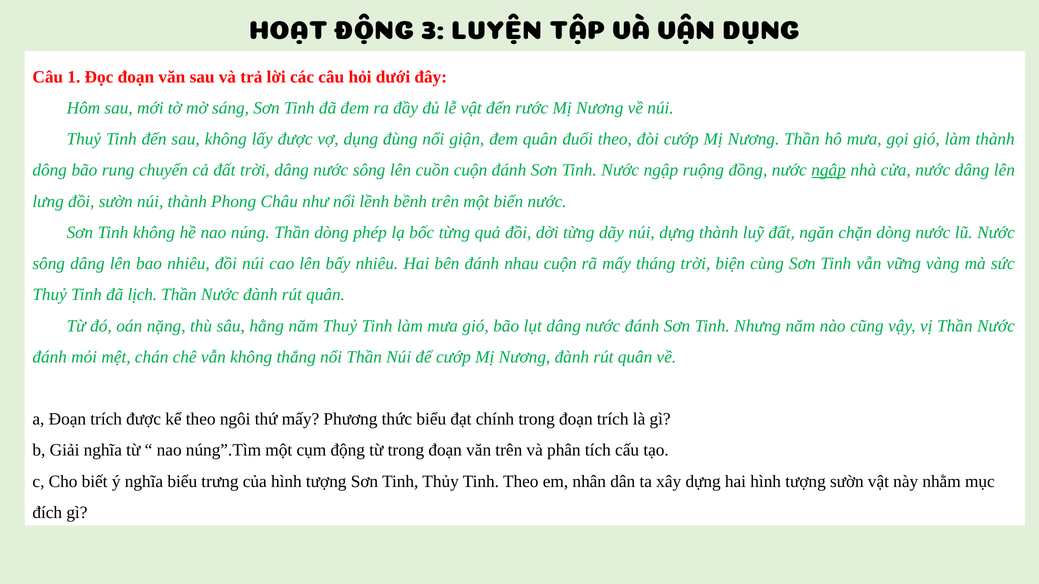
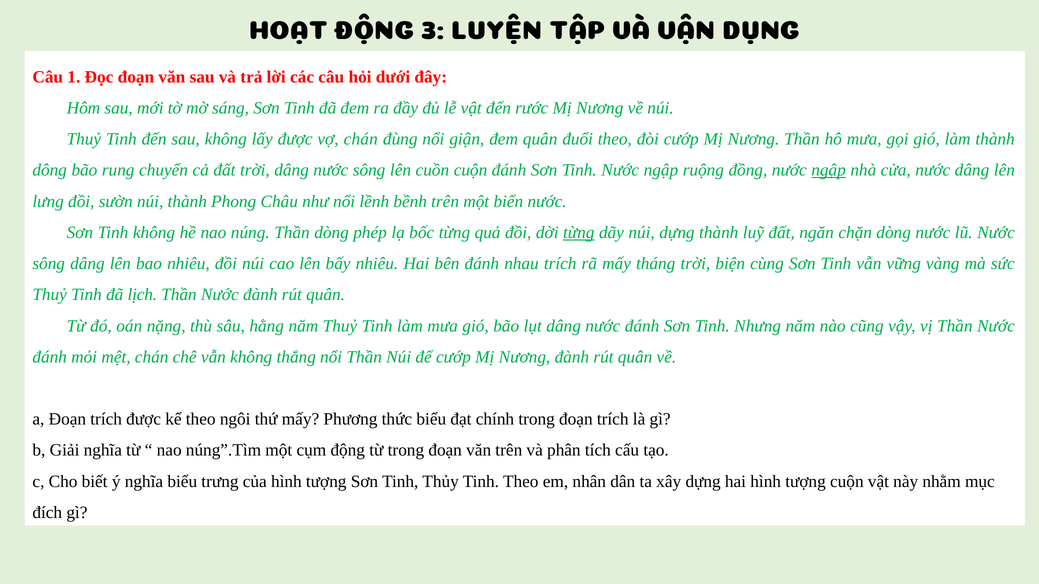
vợ dụng: dụng -> chán
từng at (579, 233) underline: none -> present
nhau cuộn: cuộn -> trích
tượng sườn: sườn -> cuộn
